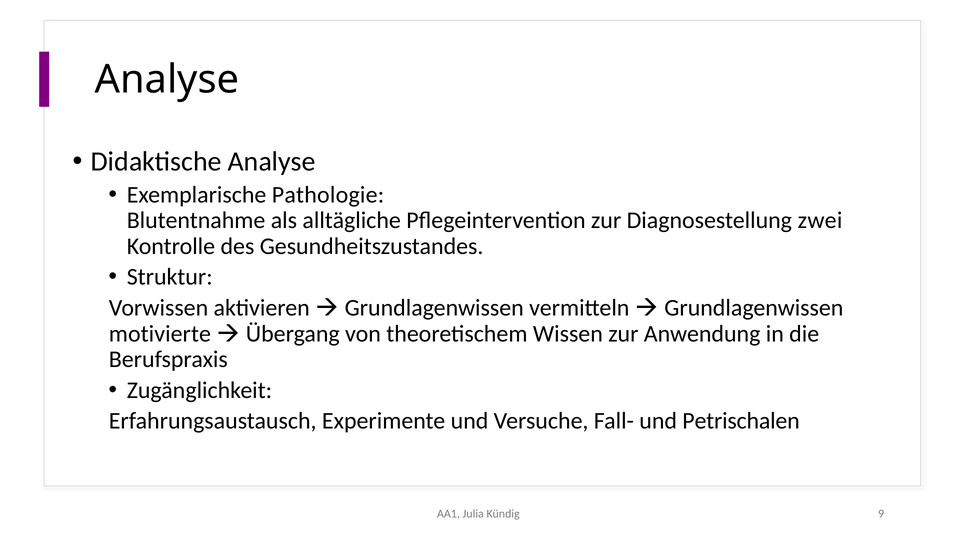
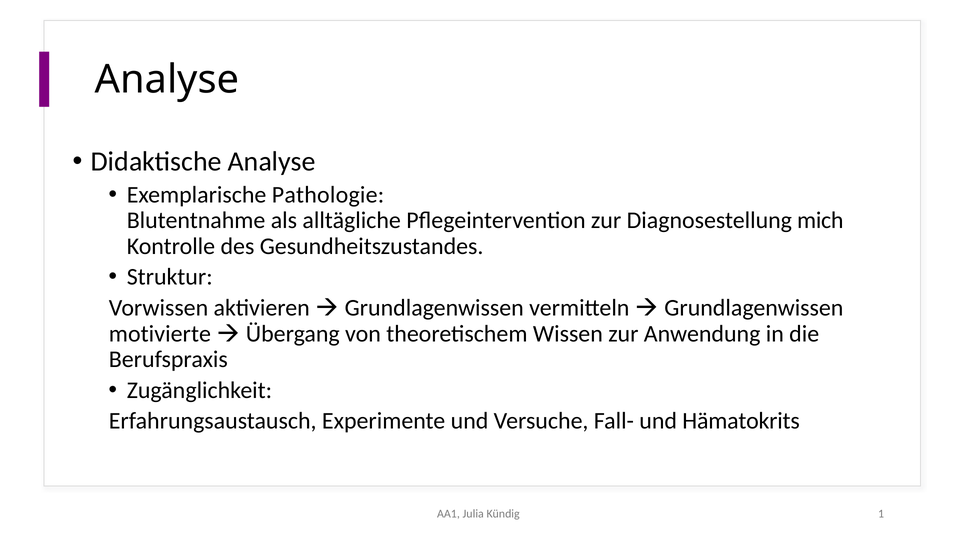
zwei: zwei -> mich
Petrischalen: Petrischalen -> Hämatokrits
9: 9 -> 1
